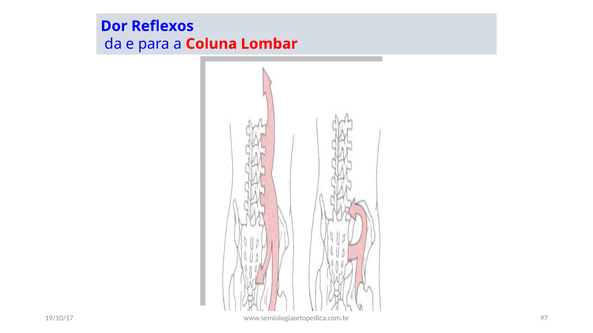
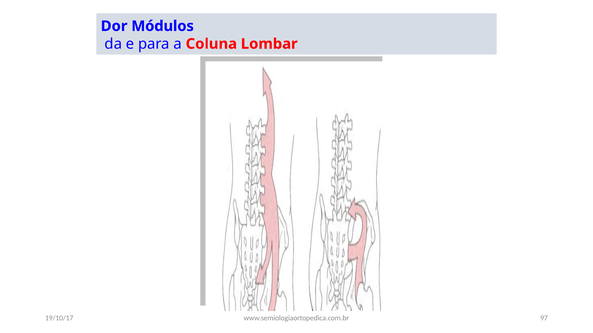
Reflexos: Reflexos -> Módulos
